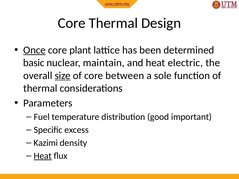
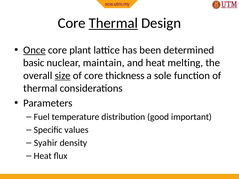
Thermal at (113, 23) underline: none -> present
electric: electric -> melting
between: between -> thickness
excess: excess -> values
Kazimi: Kazimi -> Syahir
Heat at (43, 156) underline: present -> none
